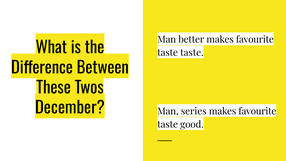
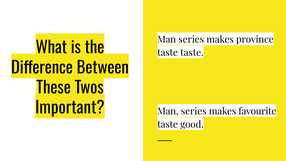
better at (191, 40): better -> series
favourite at (255, 40): favourite -> province
December: December -> Important
